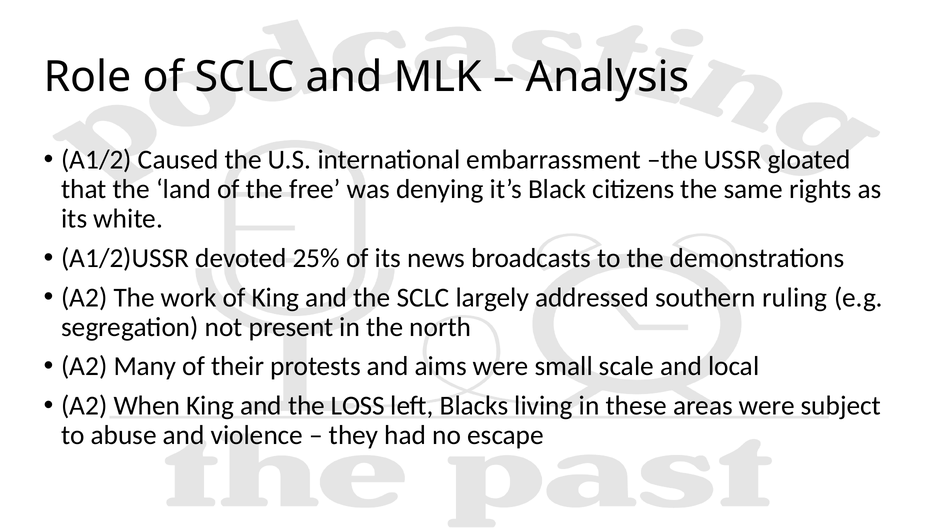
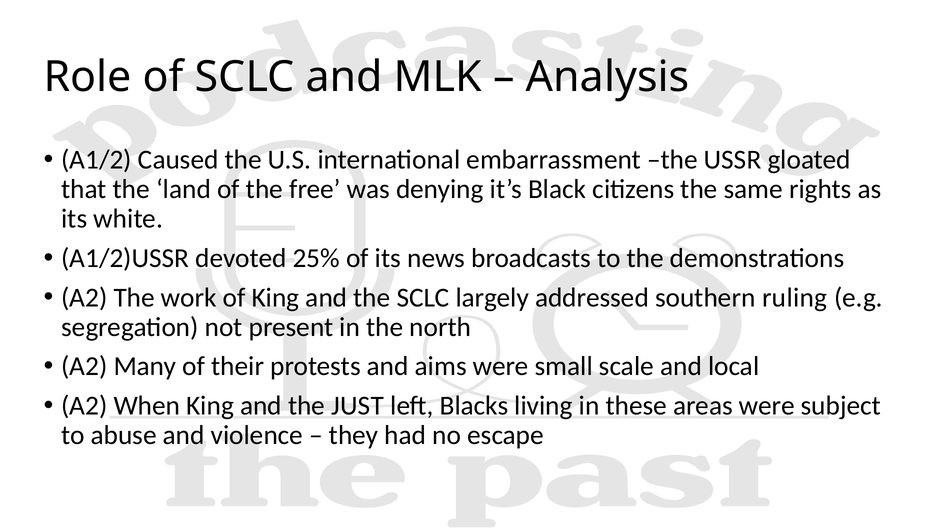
LOSS: LOSS -> JUST
